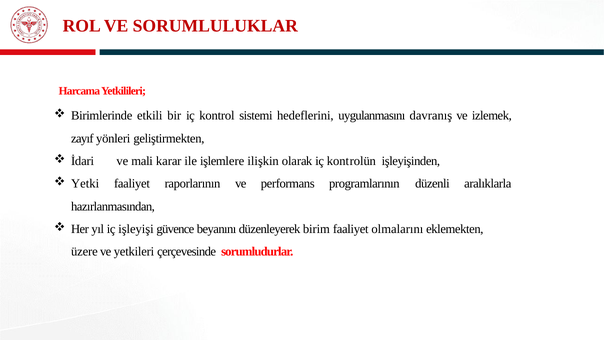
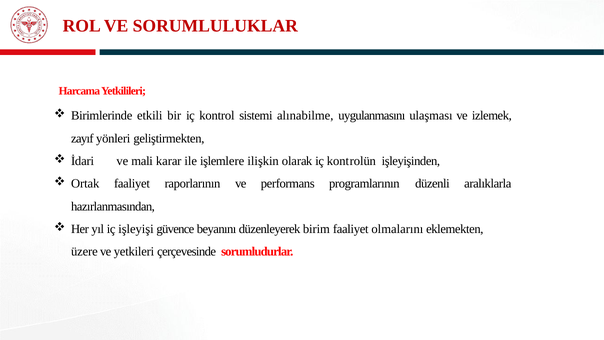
hedeflerini: hedeflerini -> alınabilme
davranış: davranış -> ulaşması
Yetki: Yetki -> Ortak
